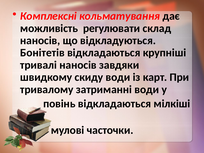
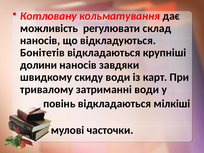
Комплексні: Комплексні -> Котловану
тривалі: тривалі -> долини
